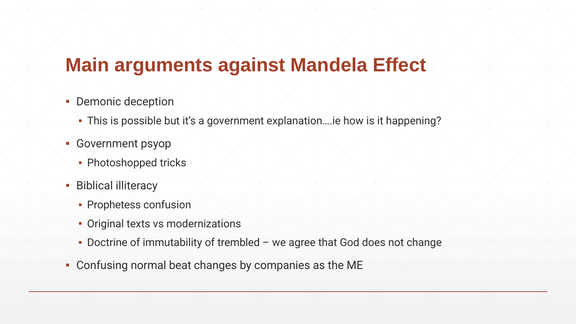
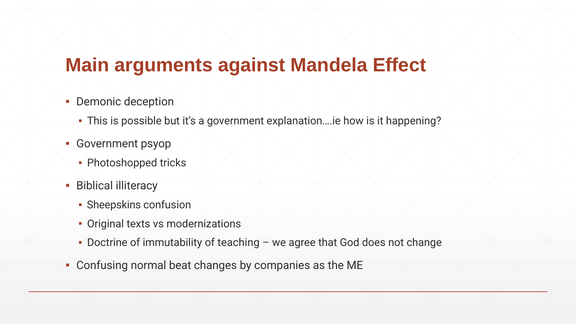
Prophetess: Prophetess -> Sheepskins
trembled: trembled -> teaching
